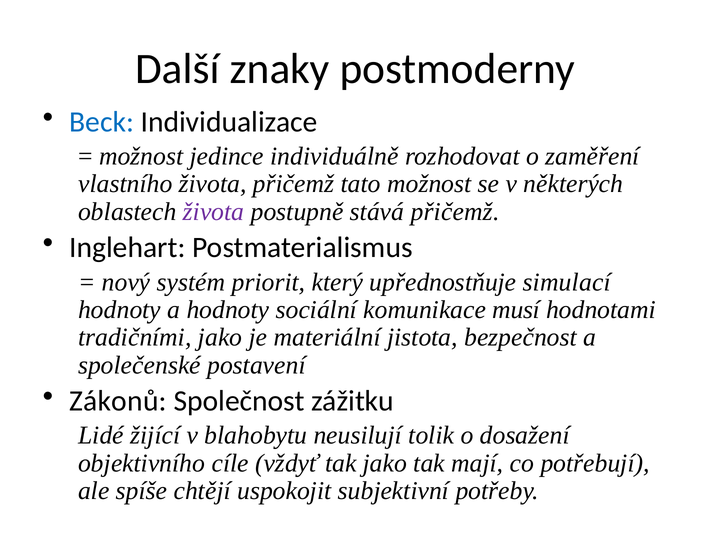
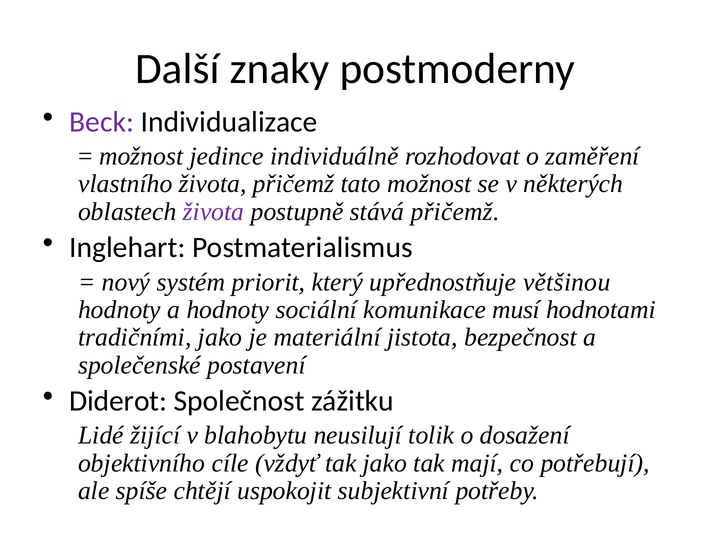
Beck colour: blue -> purple
simulací: simulací -> většinou
Zákonů: Zákonů -> Diderot
